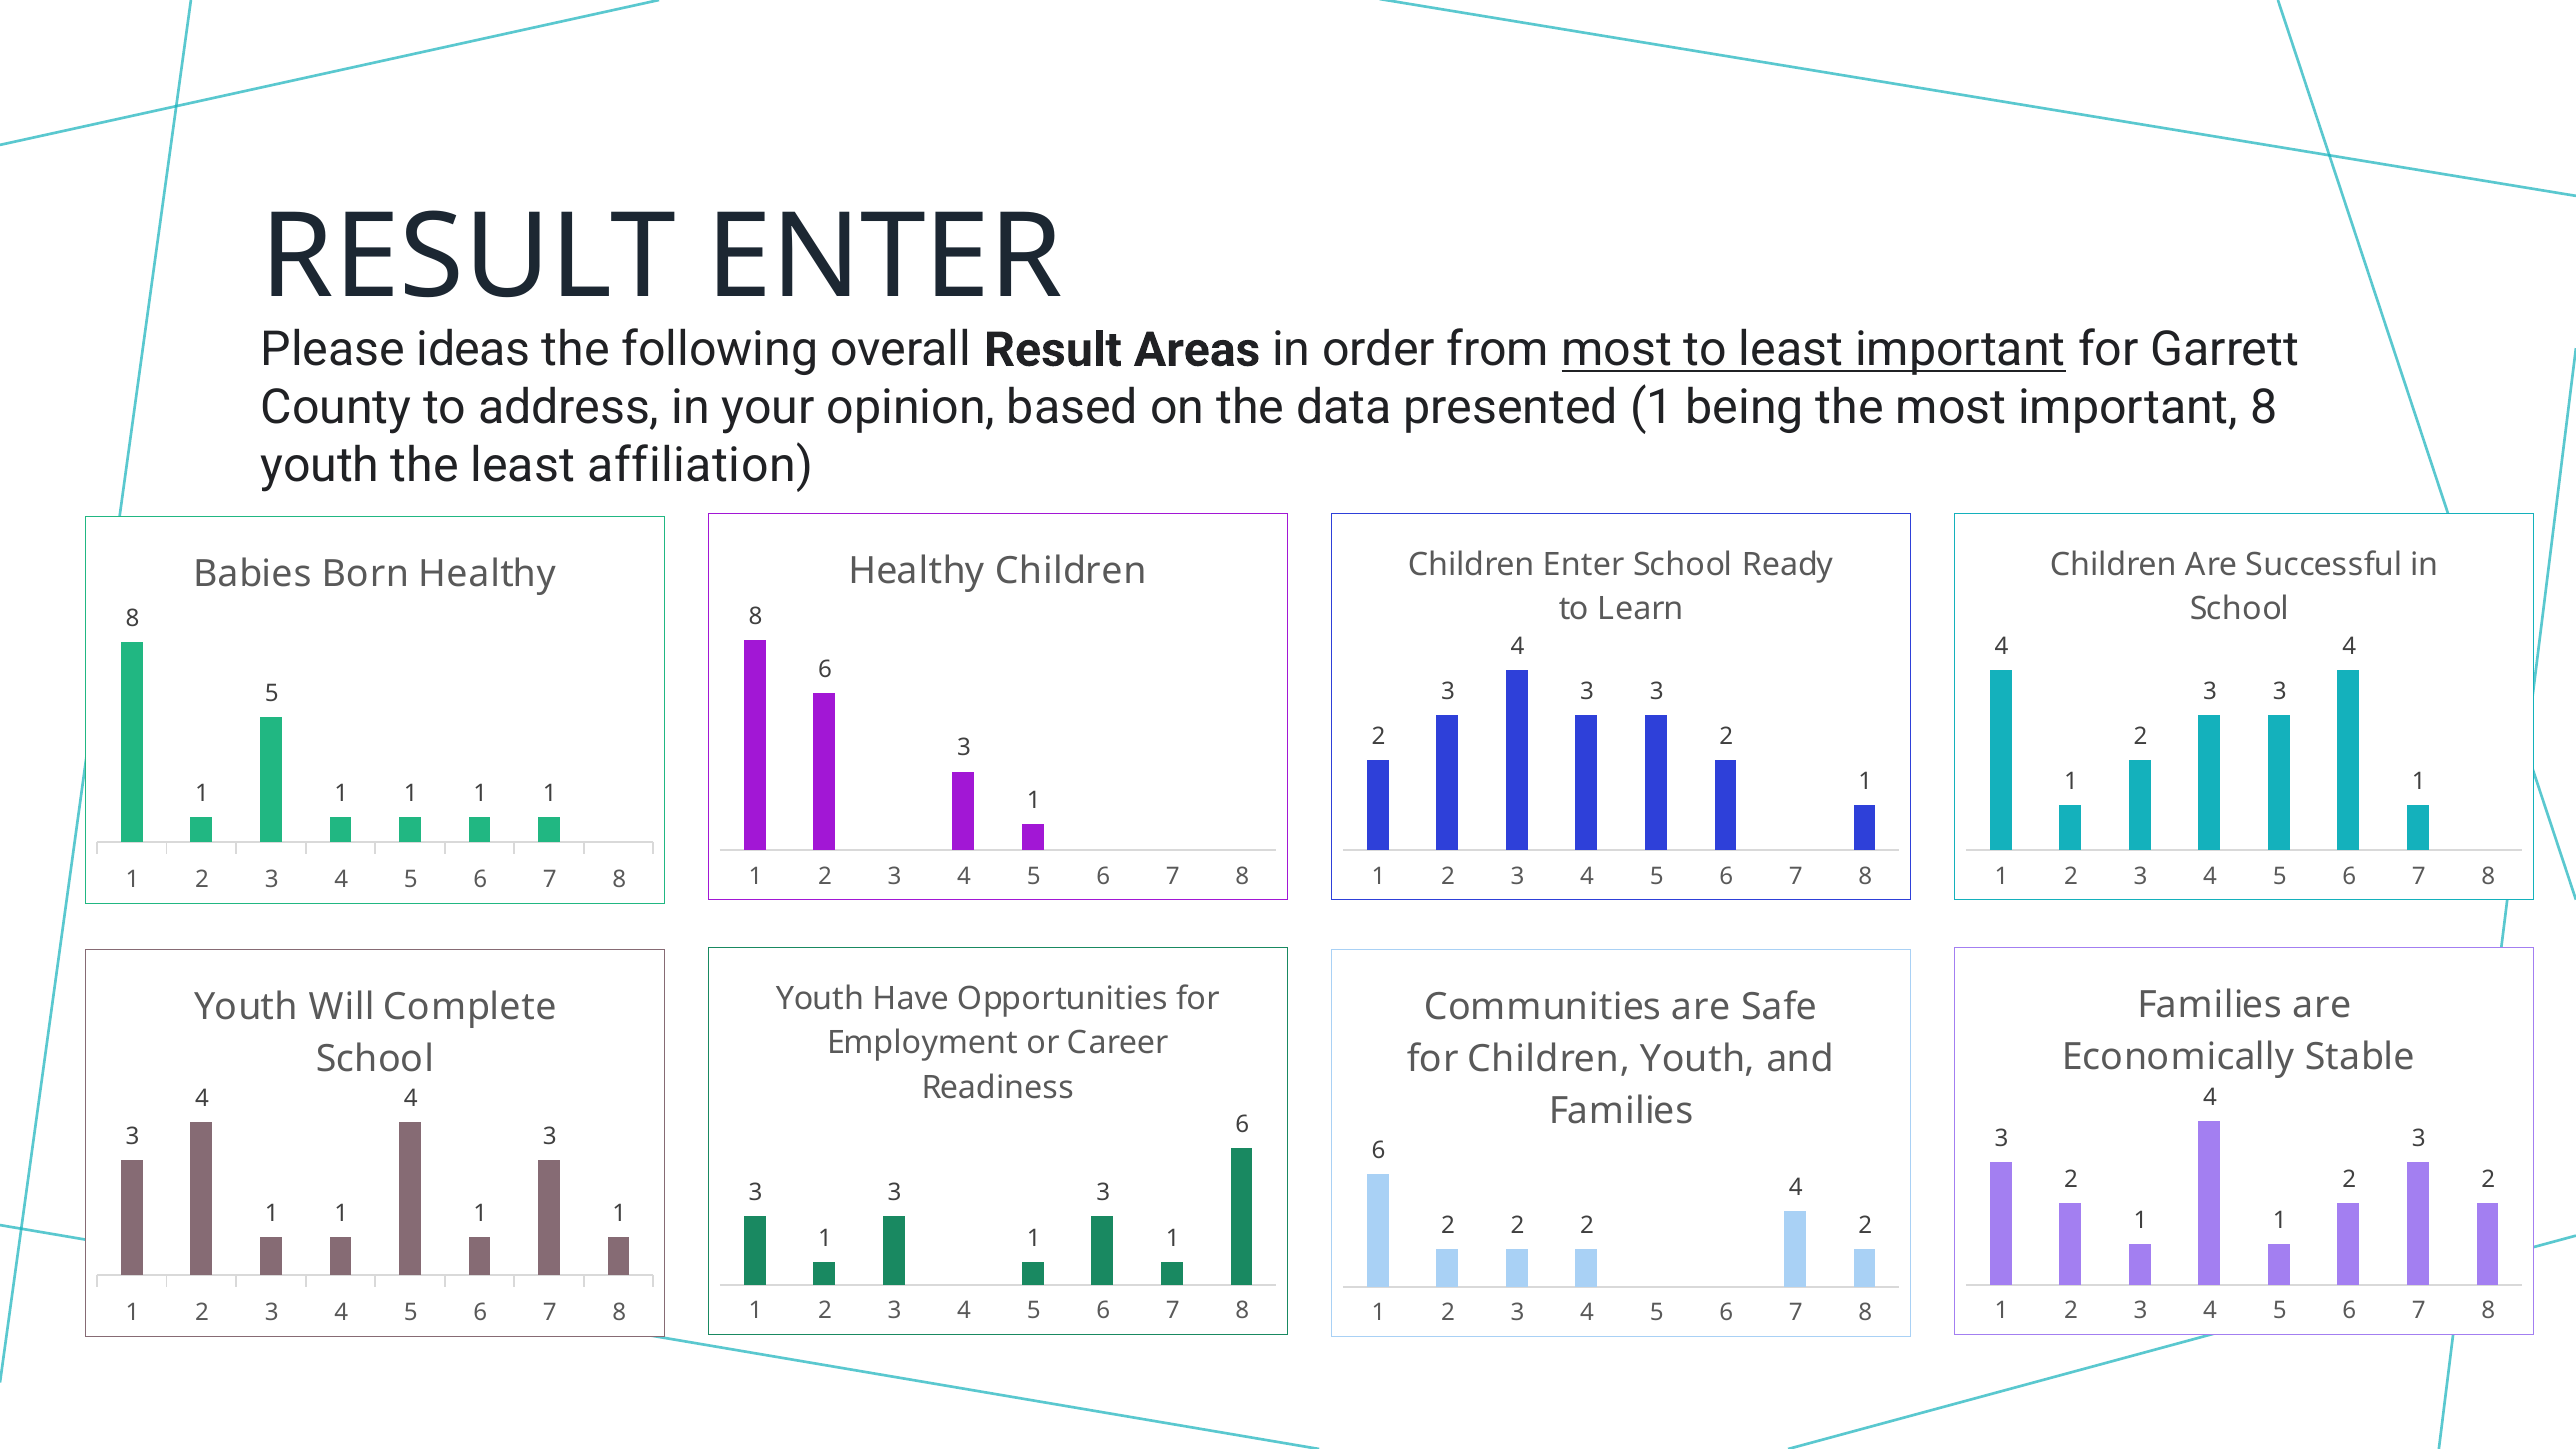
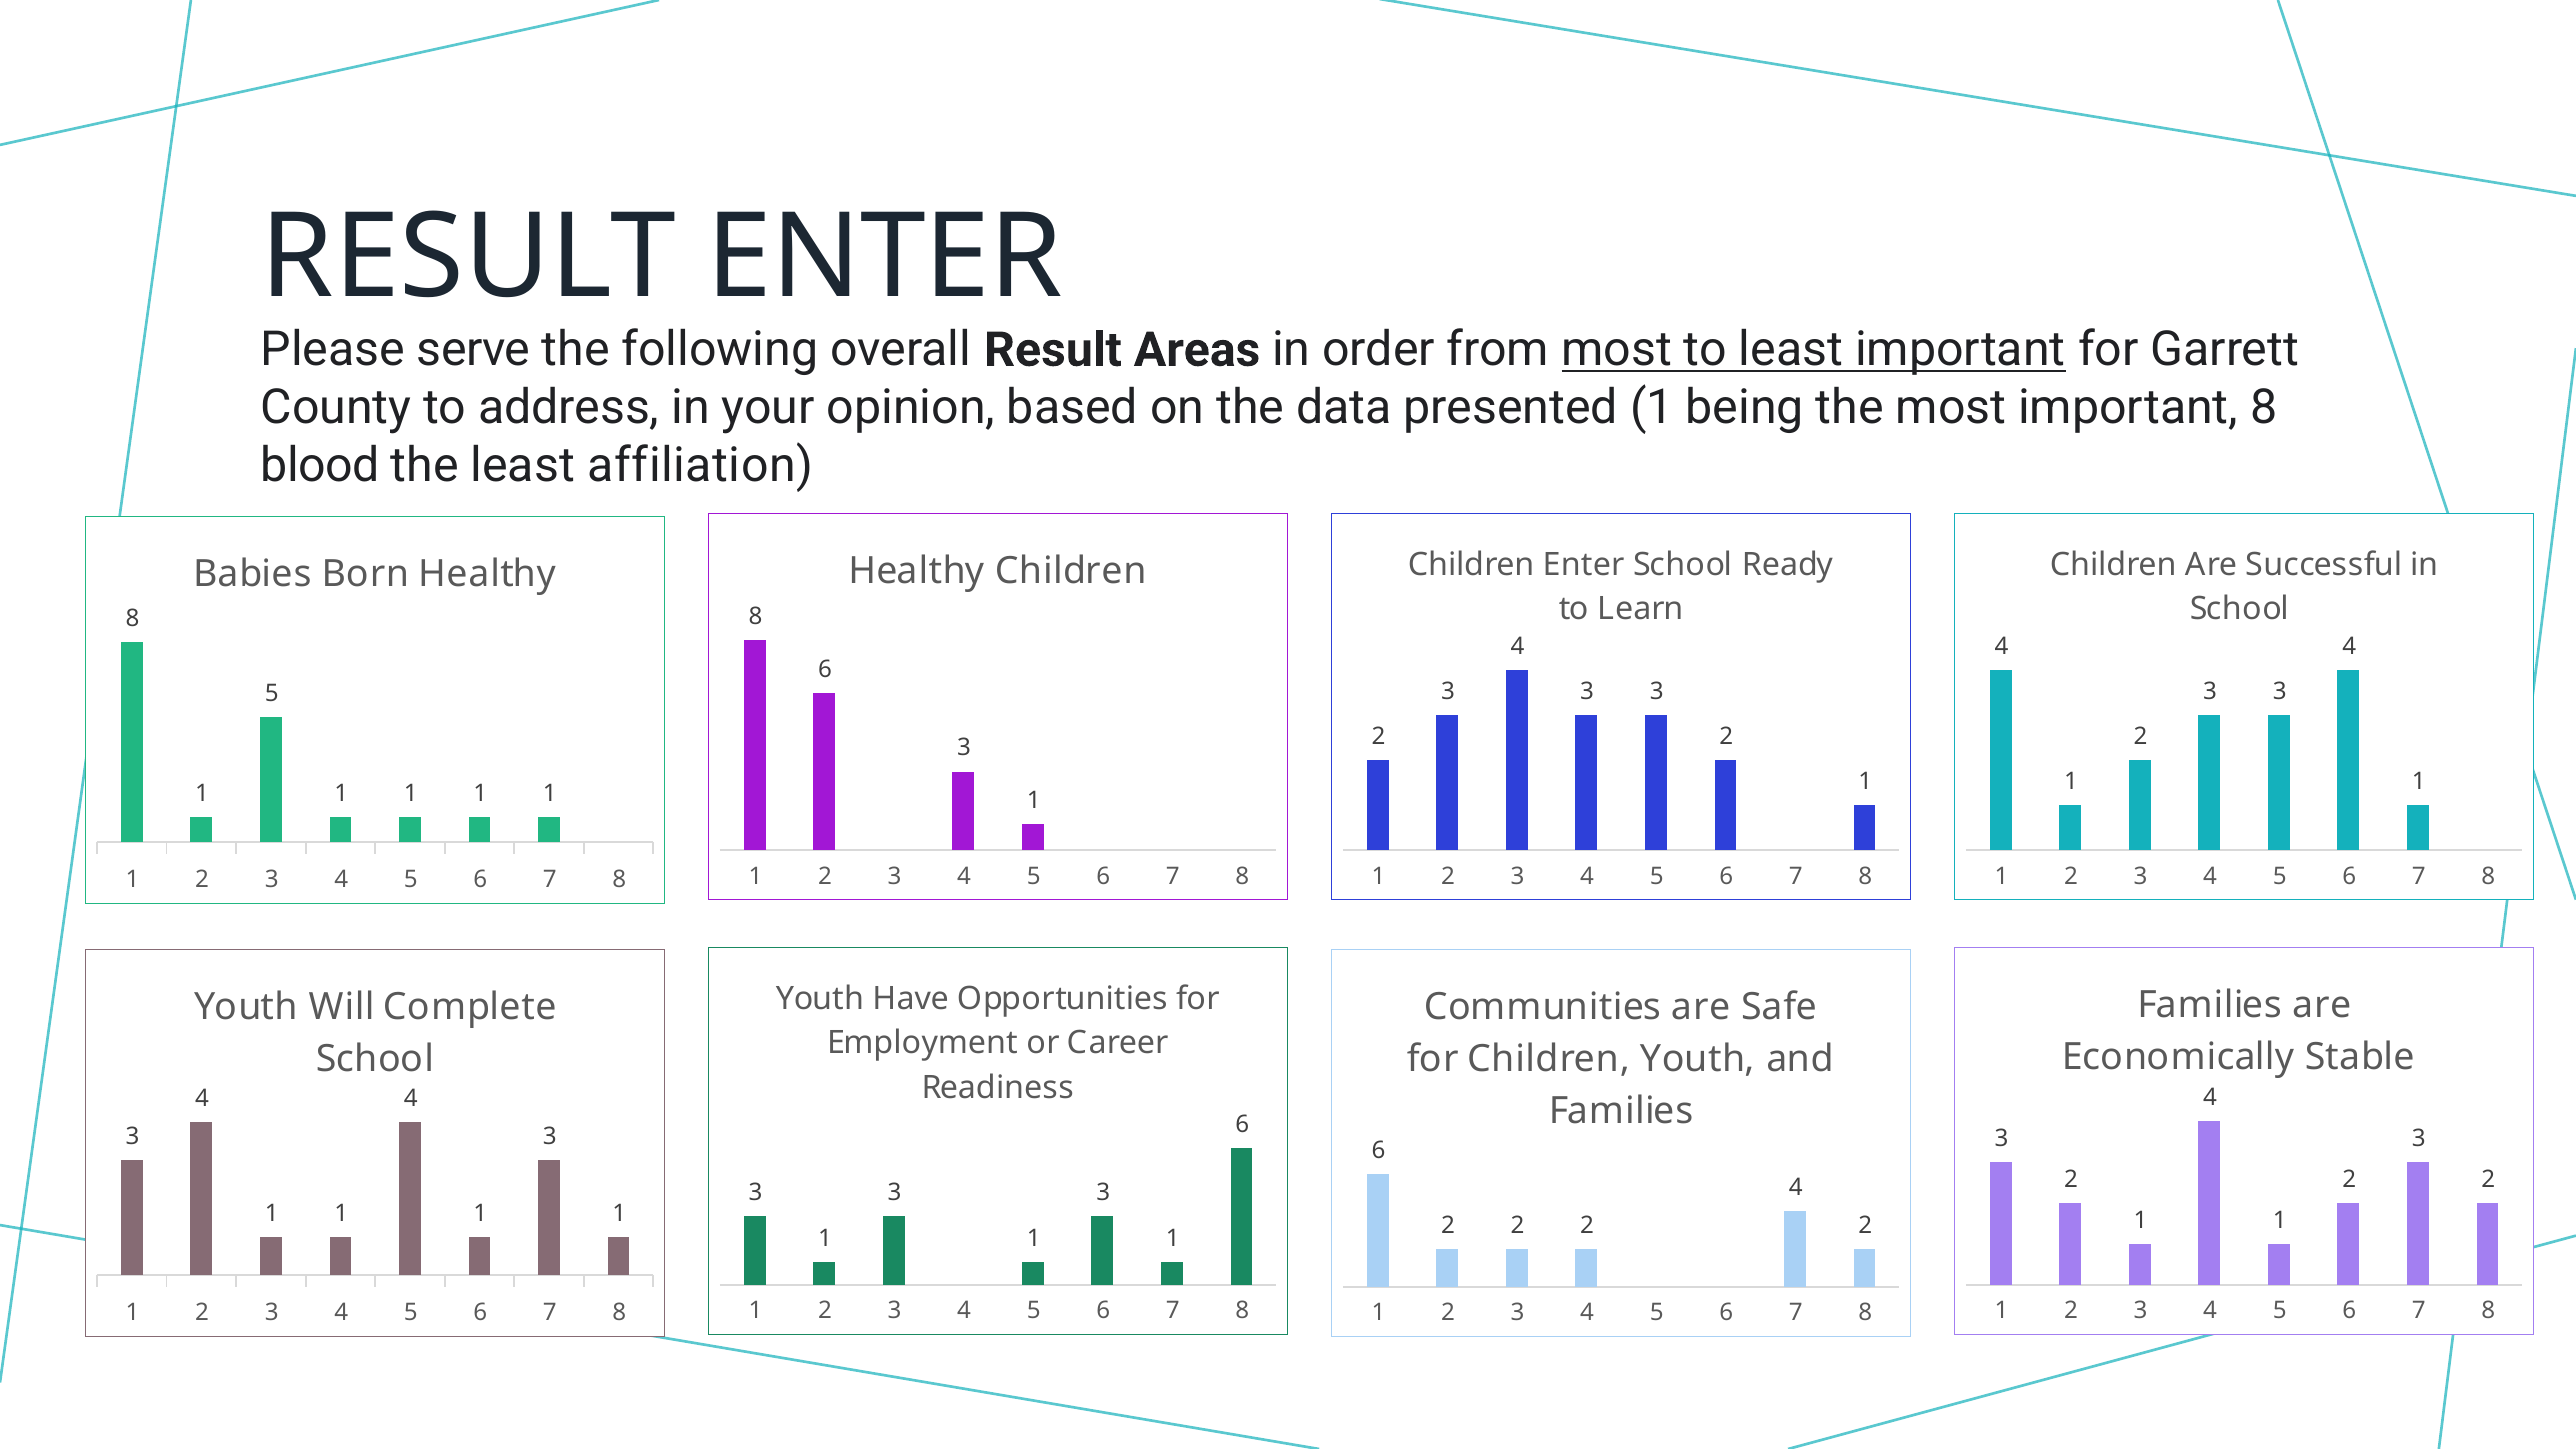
ideas: ideas -> serve
youth at (320, 466): youth -> blood
